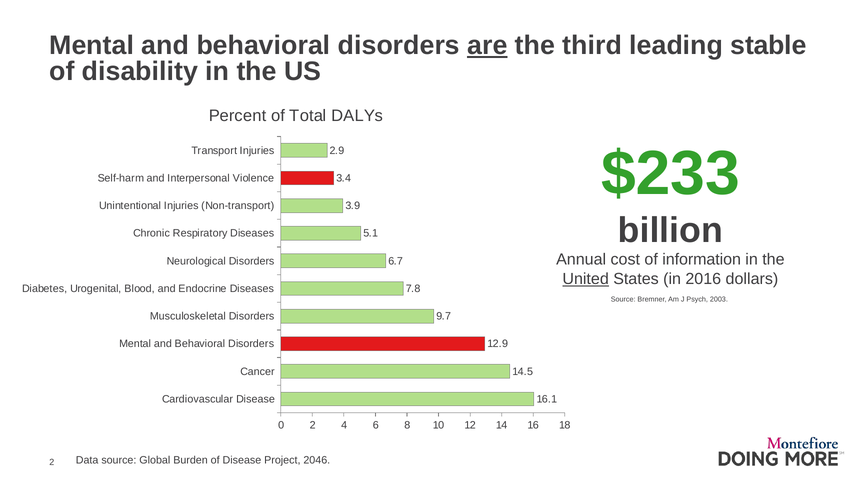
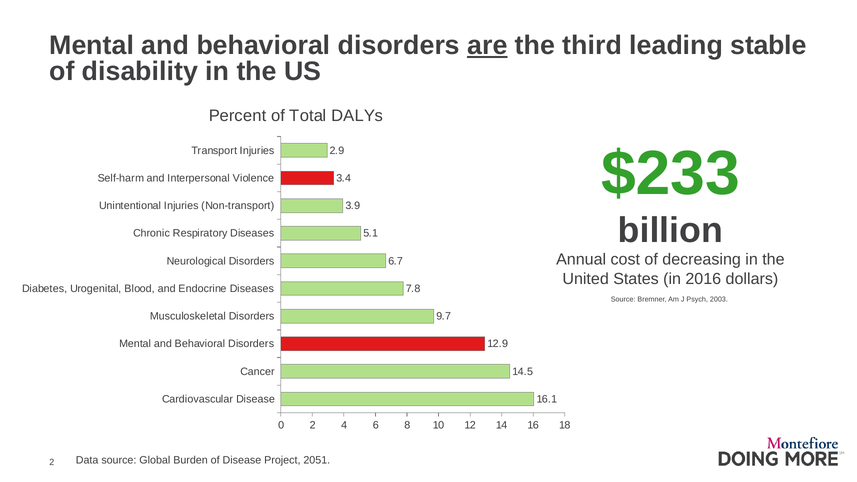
information: information -> decreasing
United underline: present -> none
2046: 2046 -> 2051
